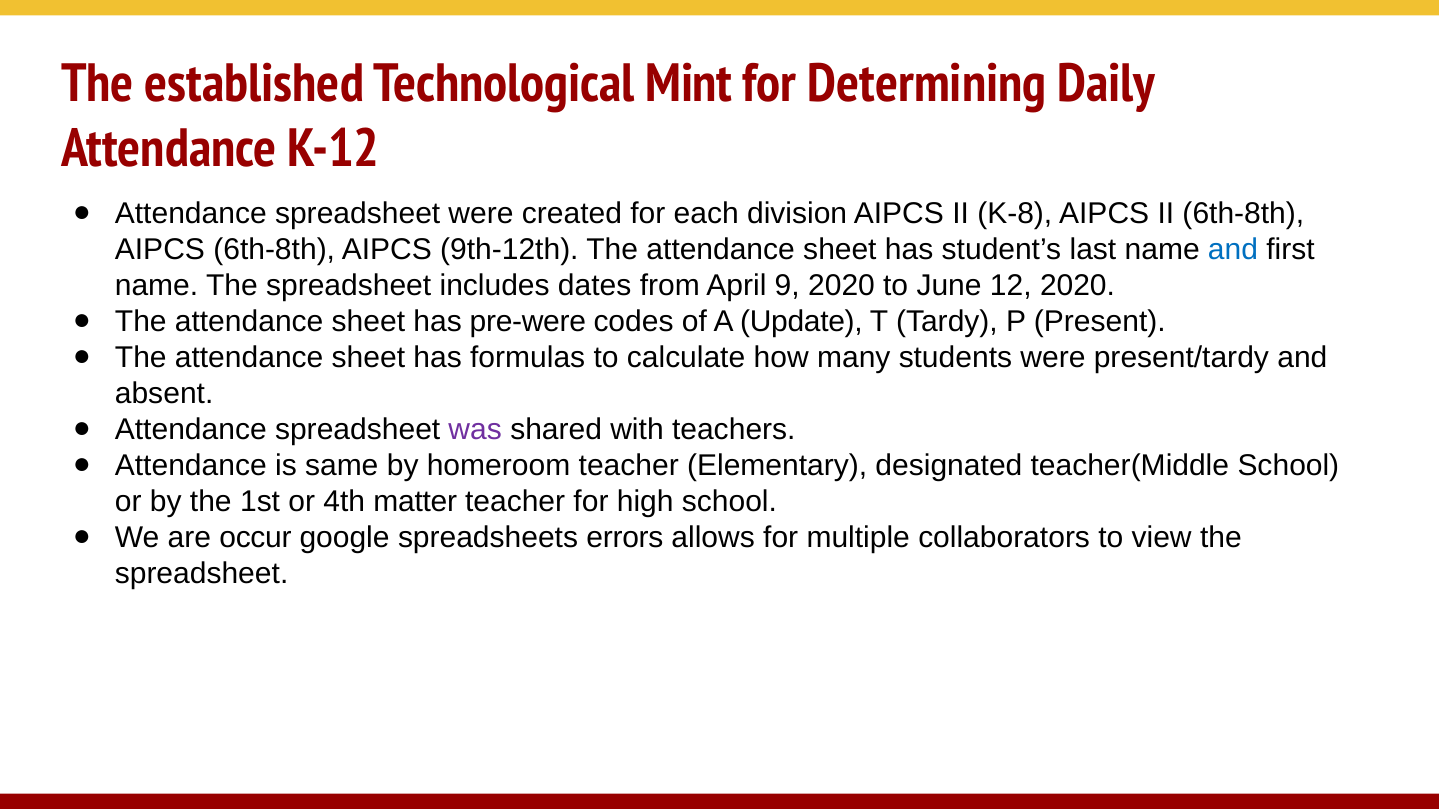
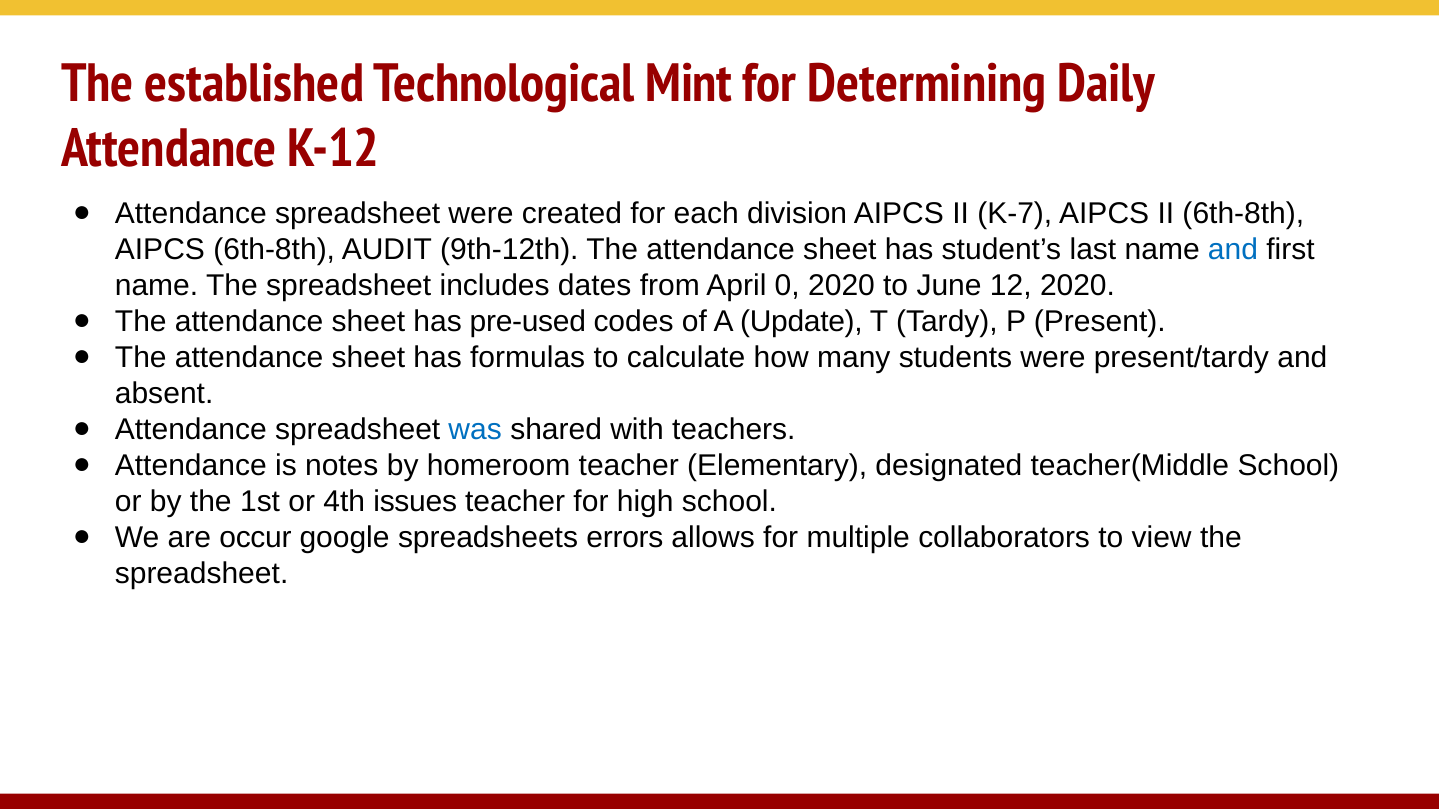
K-8: K-8 -> K-7
AIPCS 6th-8th AIPCS: AIPCS -> AUDIT
9: 9 -> 0
pre-were: pre-were -> pre-used
was colour: purple -> blue
same: same -> notes
matter: matter -> issues
